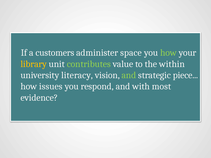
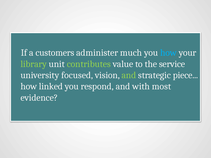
space: space -> much
how at (168, 53) colour: light green -> light blue
library colour: yellow -> light green
within: within -> service
literacy: literacy -> focused
issues: issues -> linked
